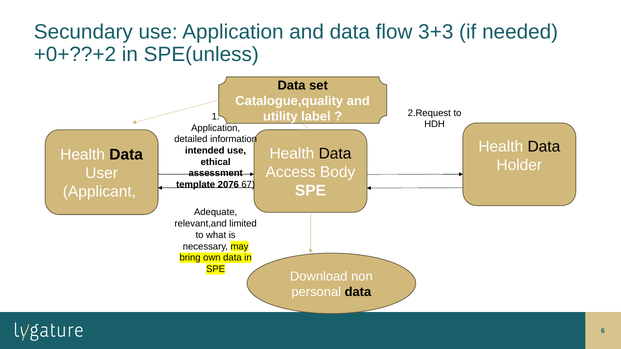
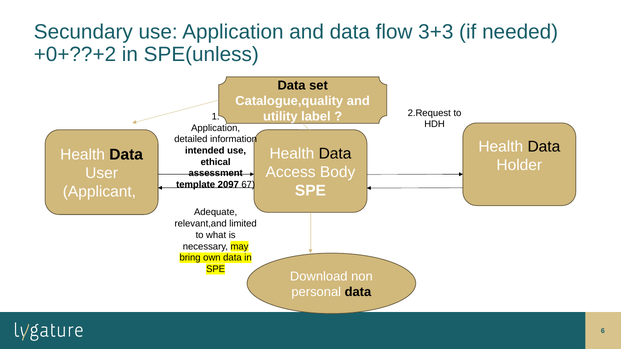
2076: 2076 -> 2097
